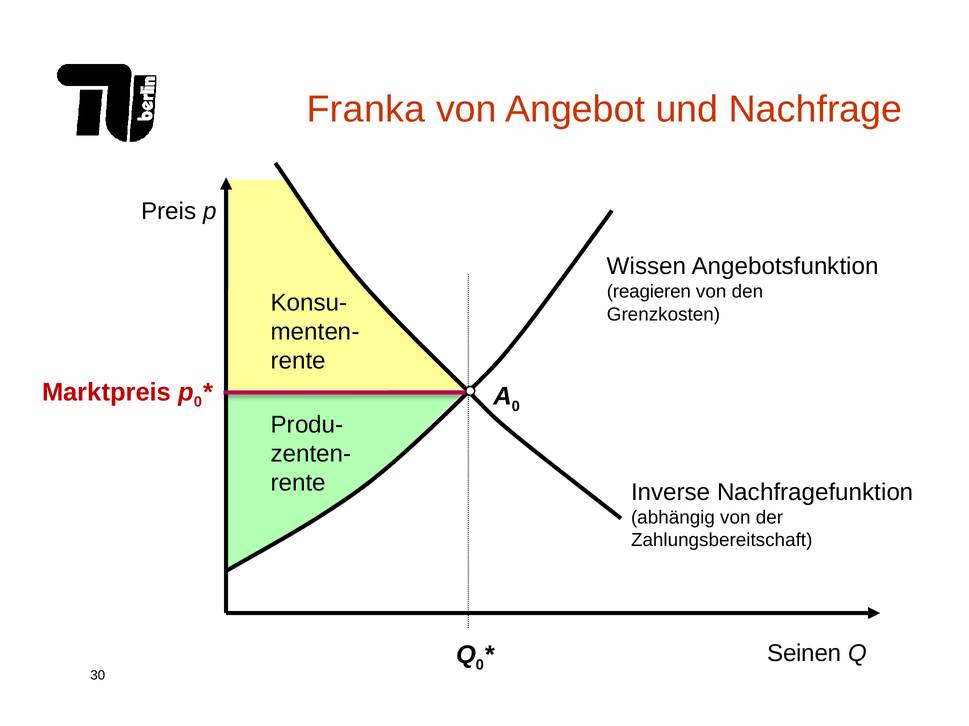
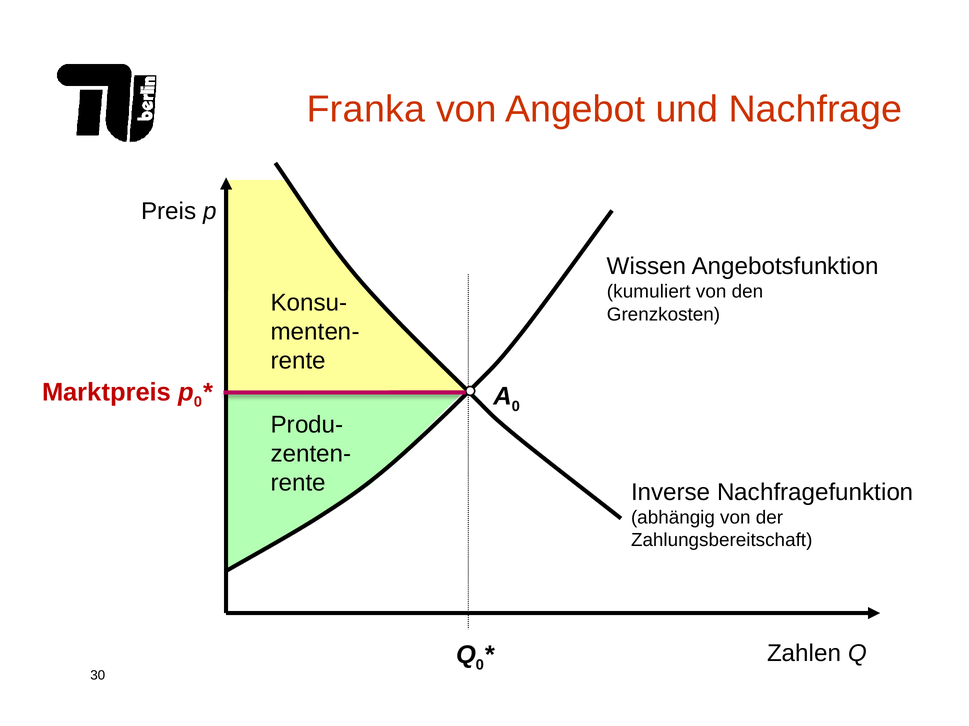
reagieren: reagieren -> kumuliert
Seinen: Seinen -> Zahlen
